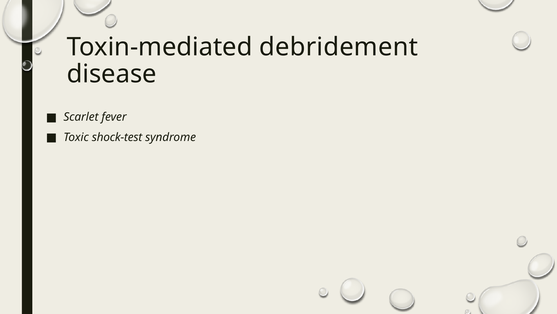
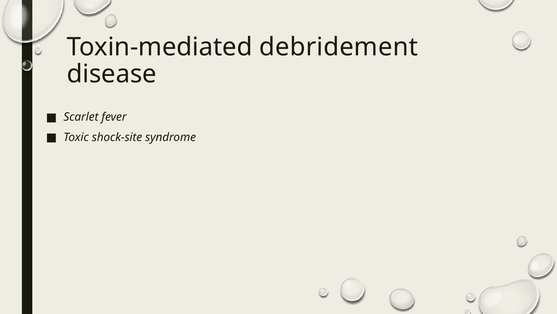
shock‐test: shock‐test -> shock‐site
